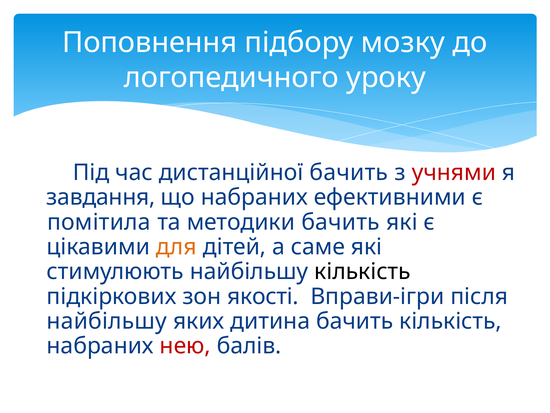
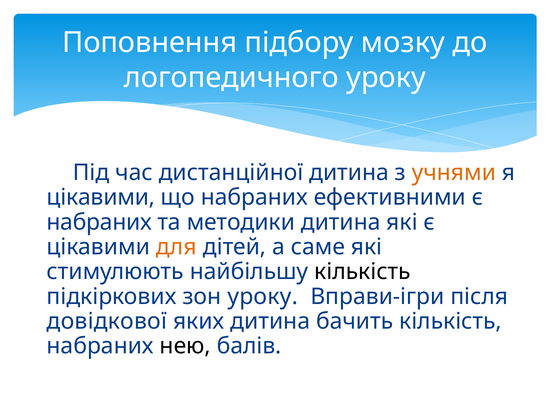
дистанційної бачить: бачить -> дитина
учнями colour: red -> orange
завдання at (101, 197): завдання -> цікавими
помітила at (99, 222): помітила -> набраних
методики бачить: бачить -> дитина
зон якості: якості -> уроку
найбільшу at (107, 321): найбільшу -> довідкової
нею colour: red -> black
